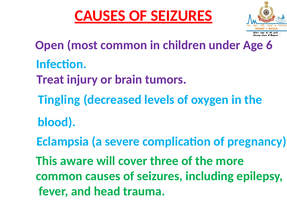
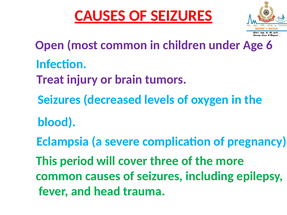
Tingling at (59, 100): Tingling -> Seizures
aware: aware -> period
